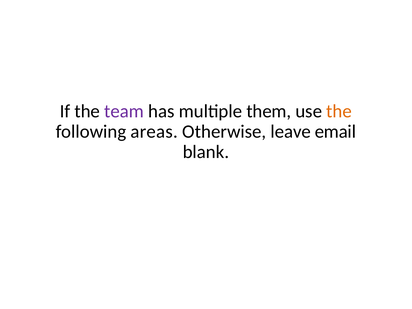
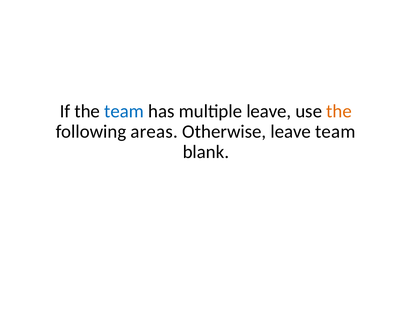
team at (124, 111) colour: purple -> blue
multiple them: them -> leave
leave email: email -> team
